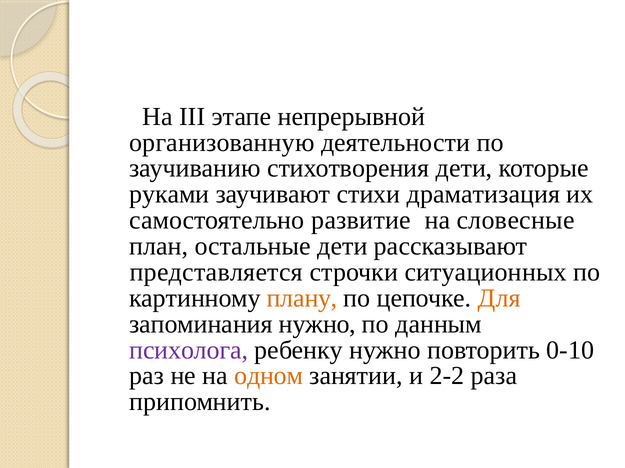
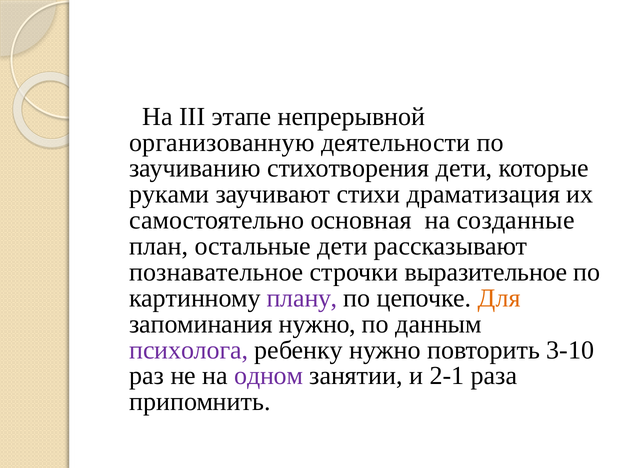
развитие: развитие -> основная
словесные: словесные -> созданные
представляется: представляется -> познавательное
ситуационных: ситуационных -> выразительное
плану colour: orange -> purple
0-10: 0-10 -> 3-10
одном colour: orange -> purple
2-2: 2-2 -> 2-1
